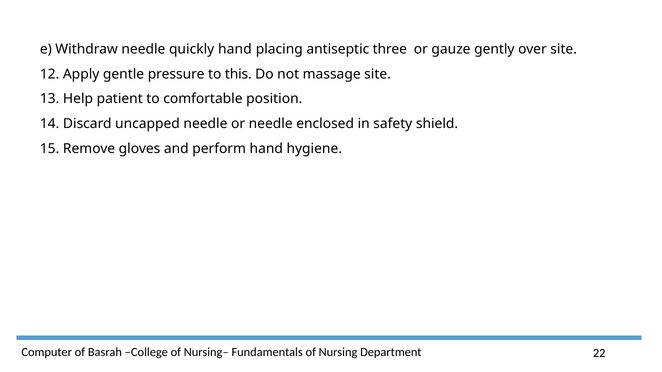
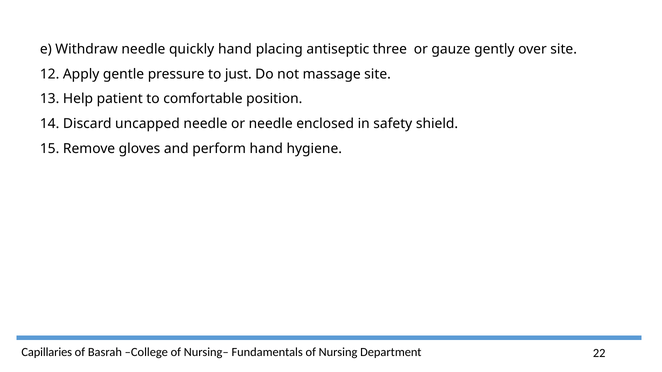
this: this -> just
Computer: Computer -> Capillaries
